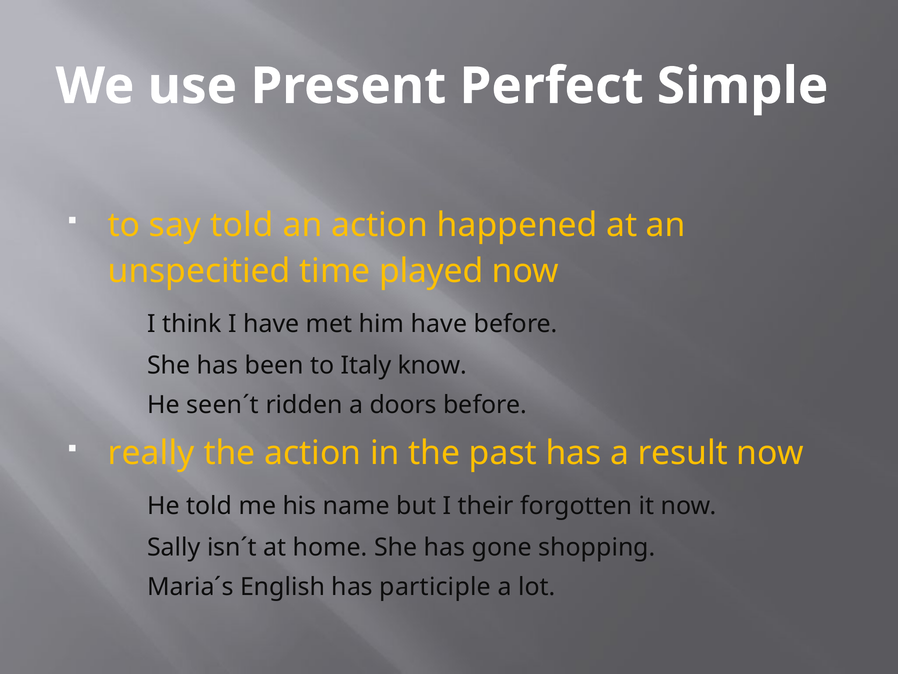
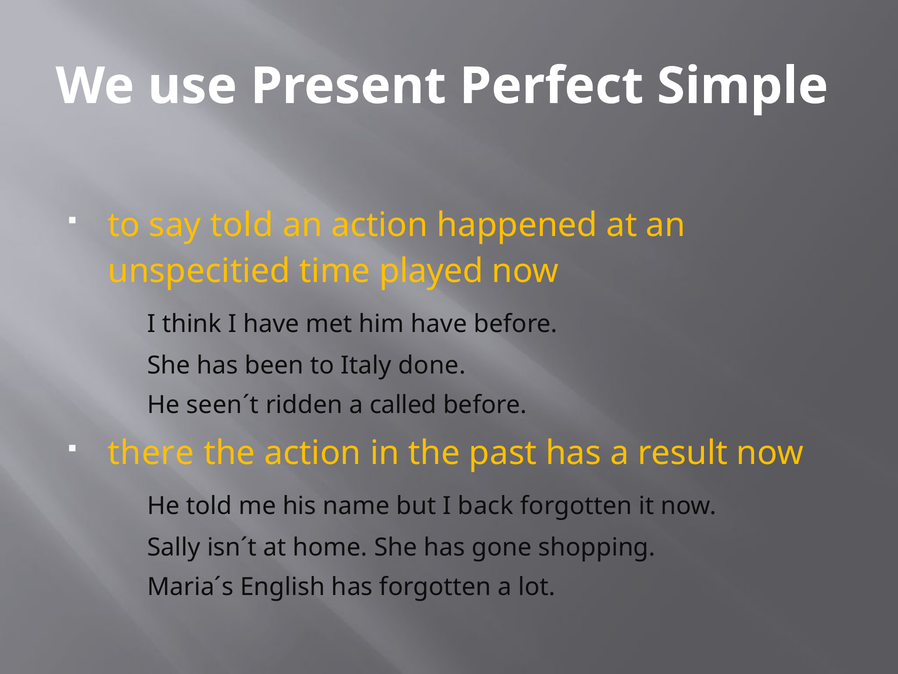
know: know -> done
doors: doors -> called
really: really -> there
their: their -> back
has participle: participle -> forgotten
